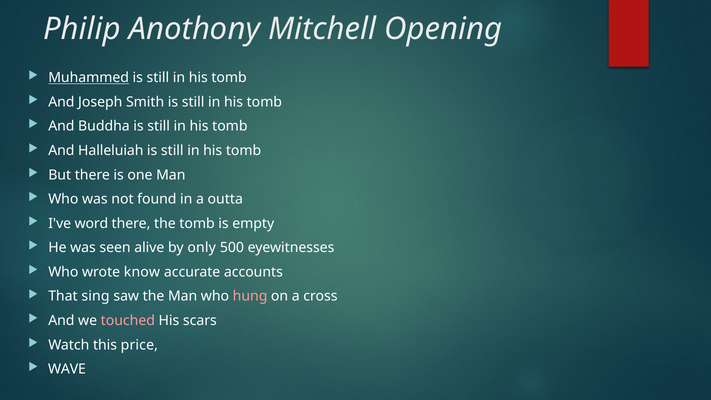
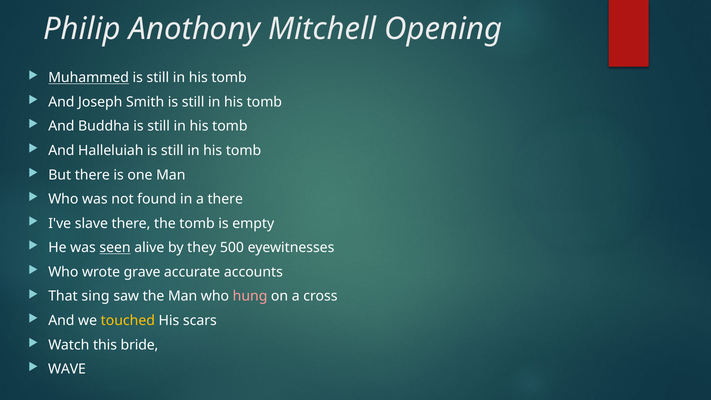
a outta: outta -> there
word: word -> slave
seen underline: none -> present
only: only -> they
know: know -> grave
touched colour: pink -> yellow
price: price -> bride
